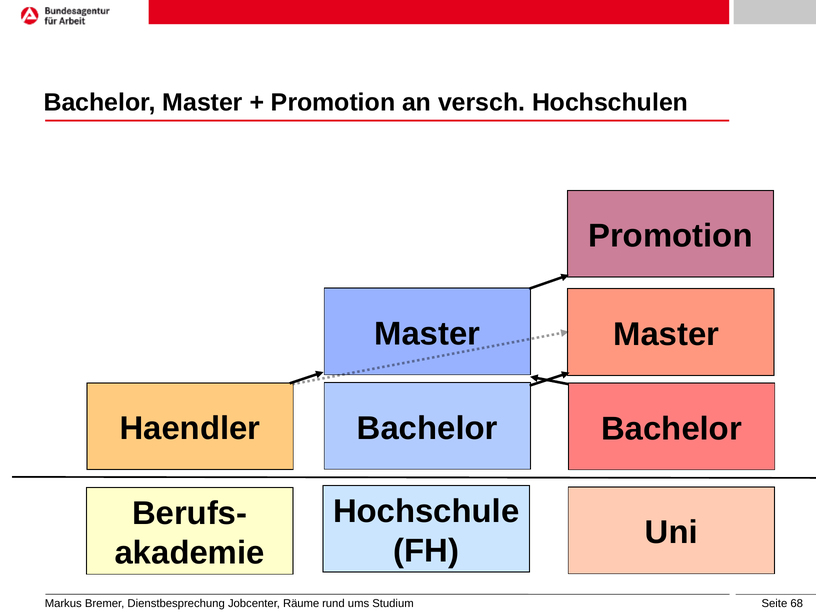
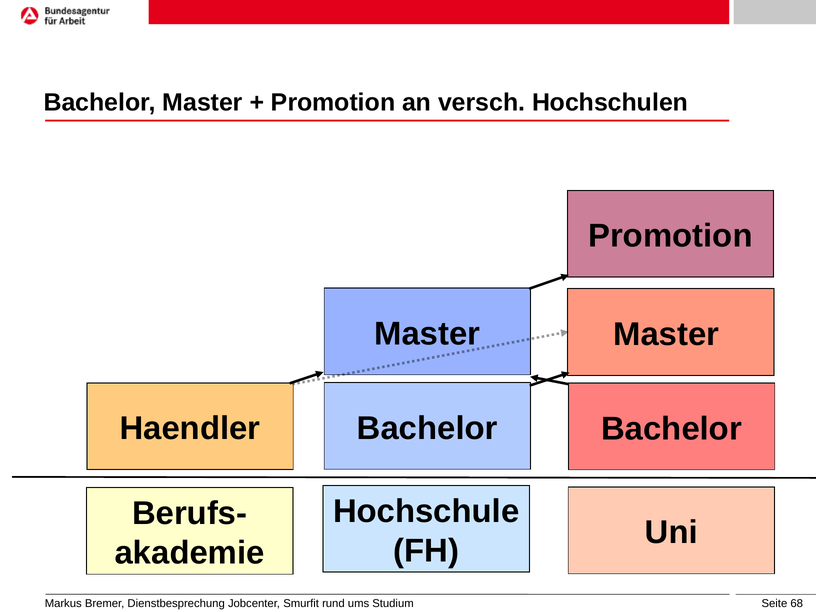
Räume: Räume -> Smurfit
